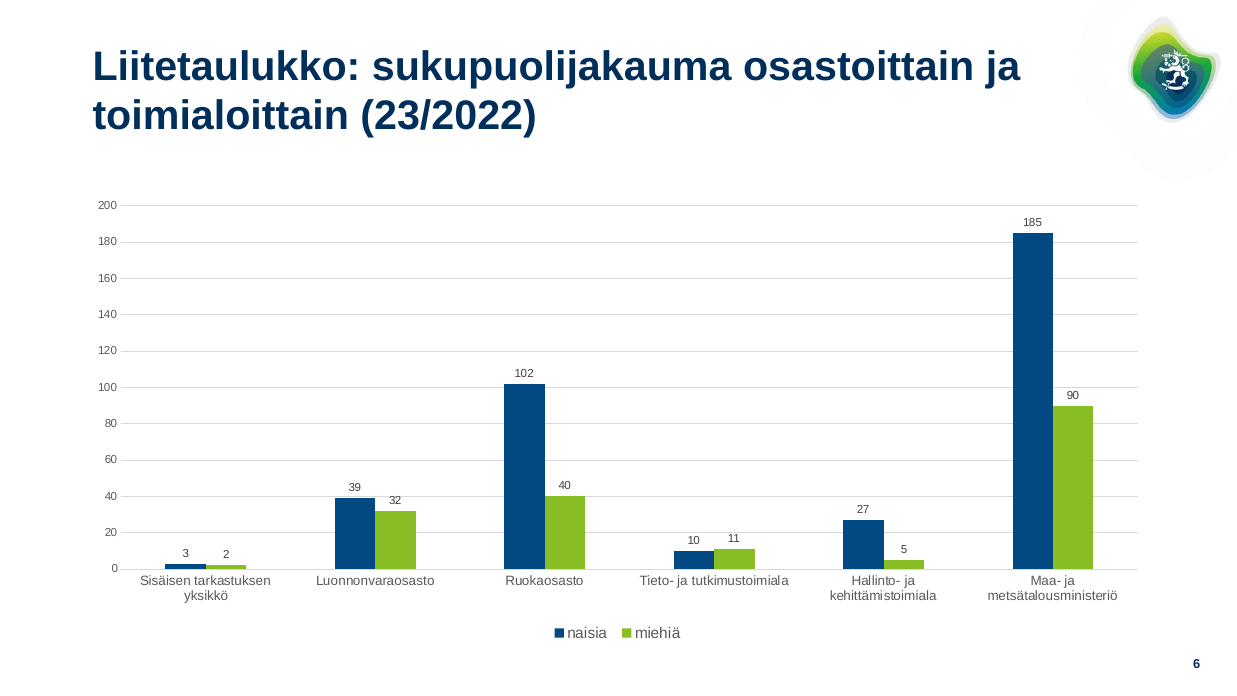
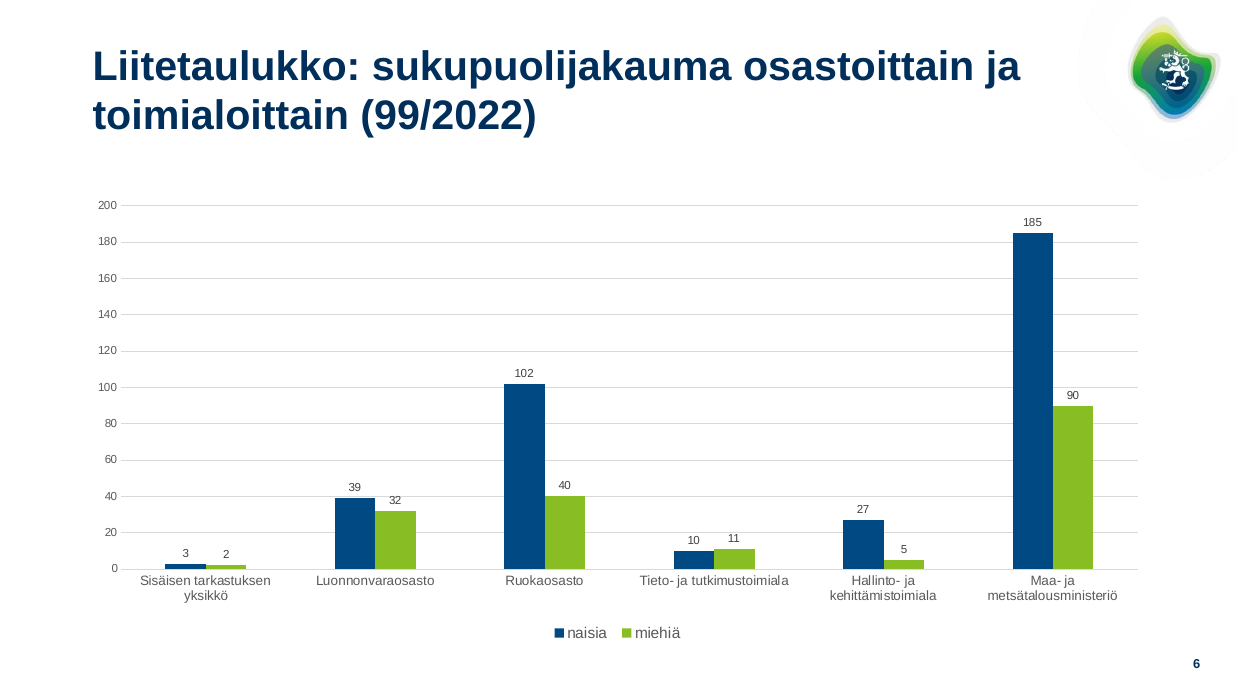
23/2022: 23/2022 -> 99/2022
